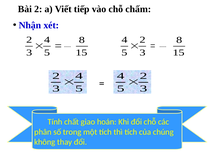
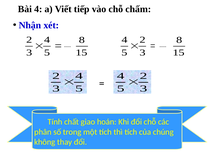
Bài 2: 2 -> 4
